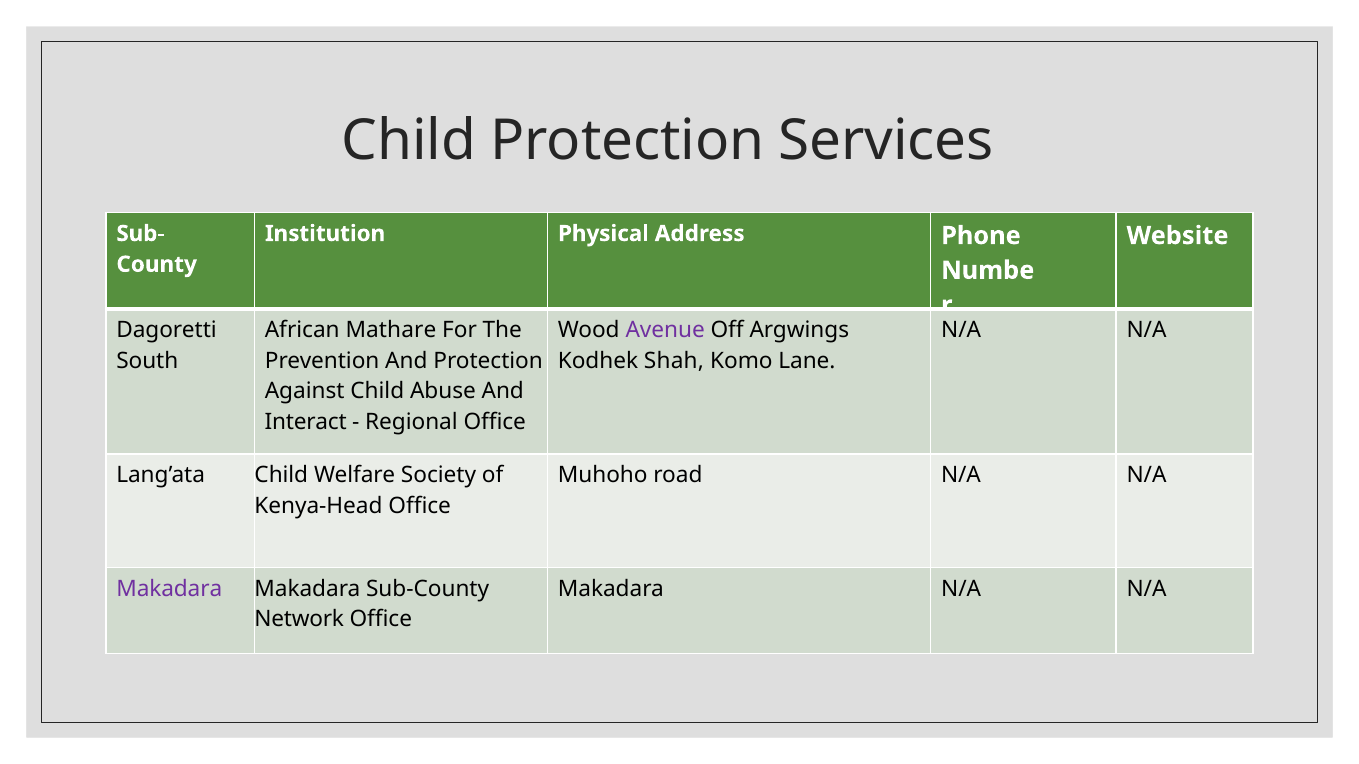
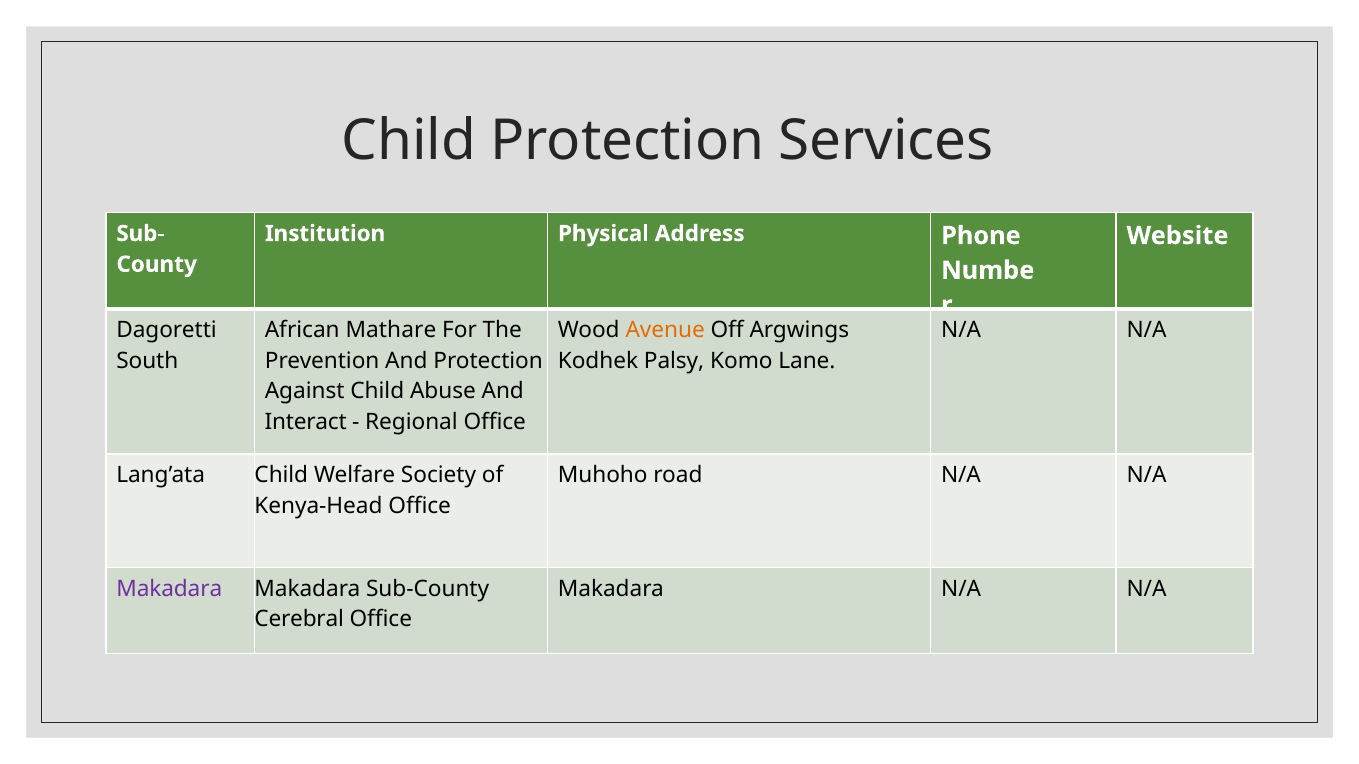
Avenue colour: purple -> orange
Shah: Shah -> Palsy
Network: Network -> Cerebral
